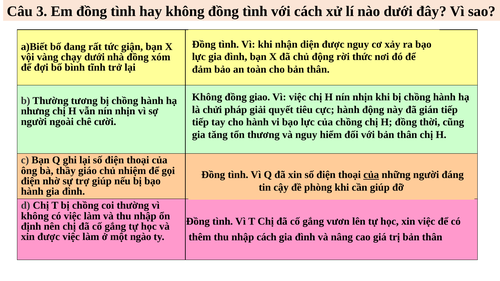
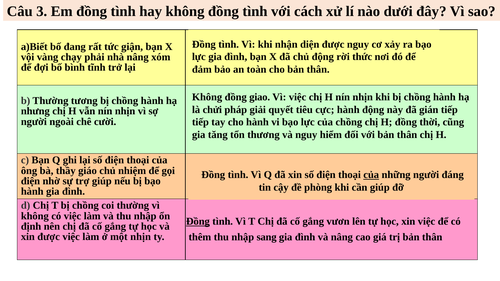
chạy dưới: dưới -> phải
nhà đồng: đồng -> nâng
Đồng at (198, 222) underline: none -> present
một ngào: ngào -> nhịn
nhập cách: cách -> sang
